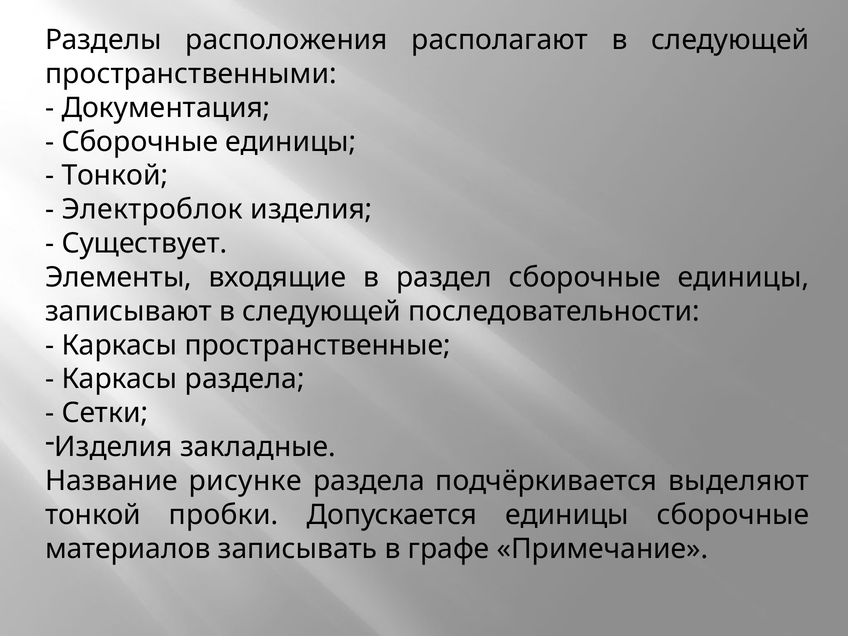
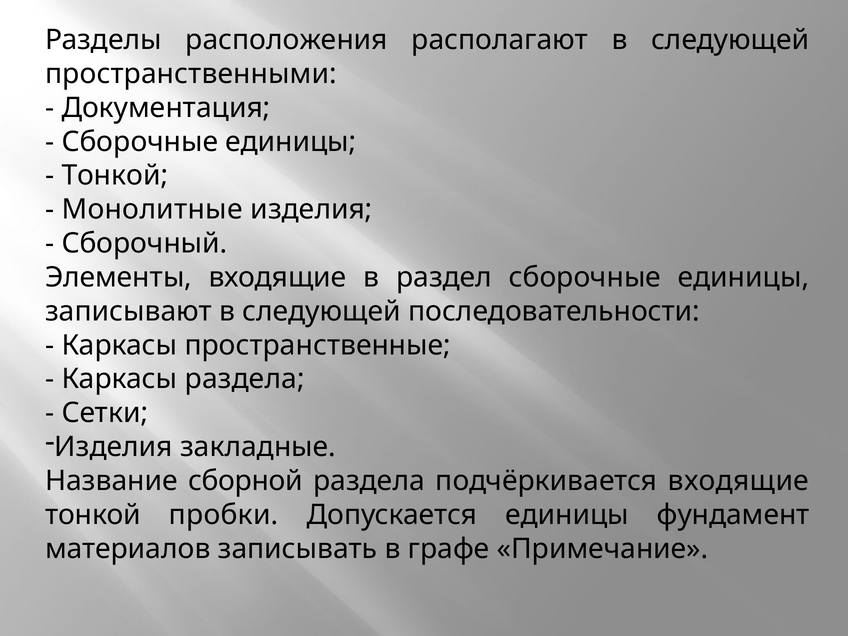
Электроблок: Электроблок -> Монолитные
Существует: Существует -> Сборочный
рисунке: рисунке -> сборной
подчёркивается выделяют: выделяют -> входящие
единицы сборочные: сборочные -> фундамент
